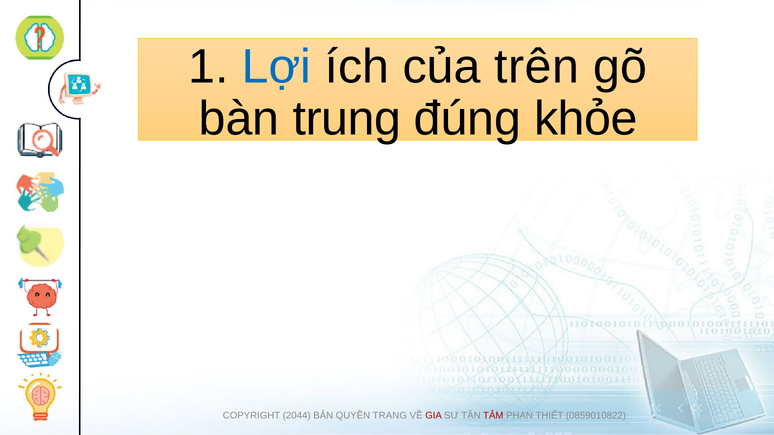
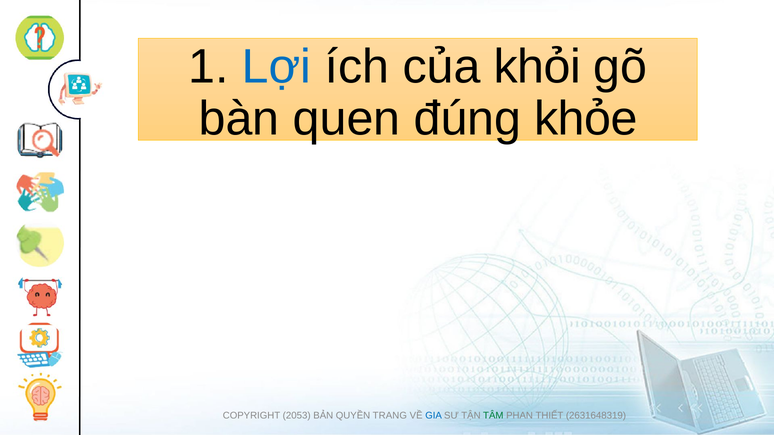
trên: trên -> khỏi
trung: trung -> quen
2044: 2044 -> 2053
GIA colour: red -> blue
TÂM colour: red -> green
0859010822: 0859010822 -> 2631648319
